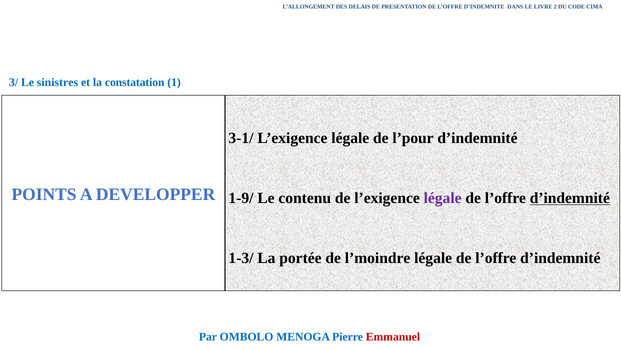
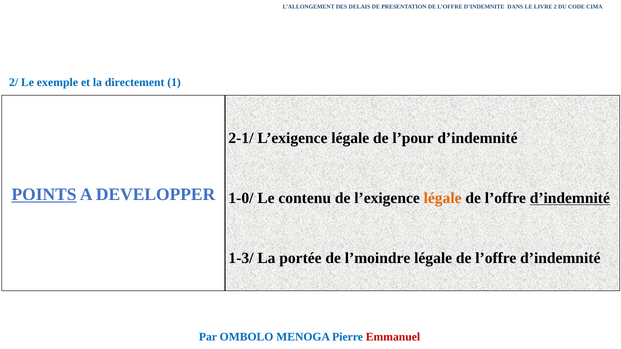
3/: 3/ -> 2/
sinistres: sinistres -> exemple
constatation: constatation -> directement
3-1/: 3-1/ -> 2-1/
POINTS underline: none -> present
1-9/: 1-9/ -> 1-0/
légale at (443, 198) colour: purple -> orange
